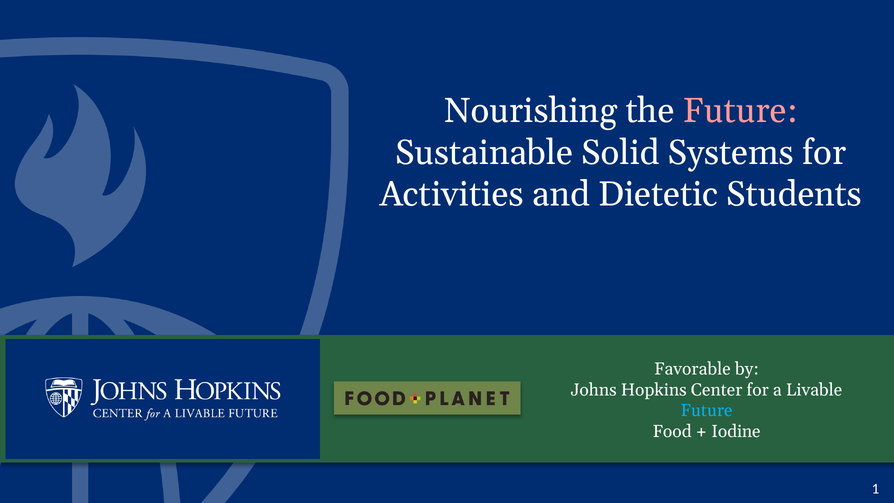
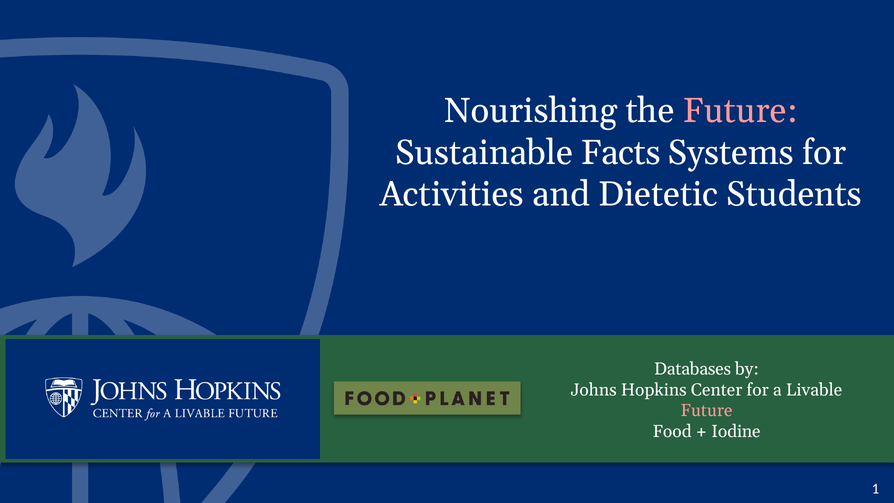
Solid: Solid -> Facts
Favorable: Favorable -> Databases
Future at (706, 411) colour: light blue -> pink
